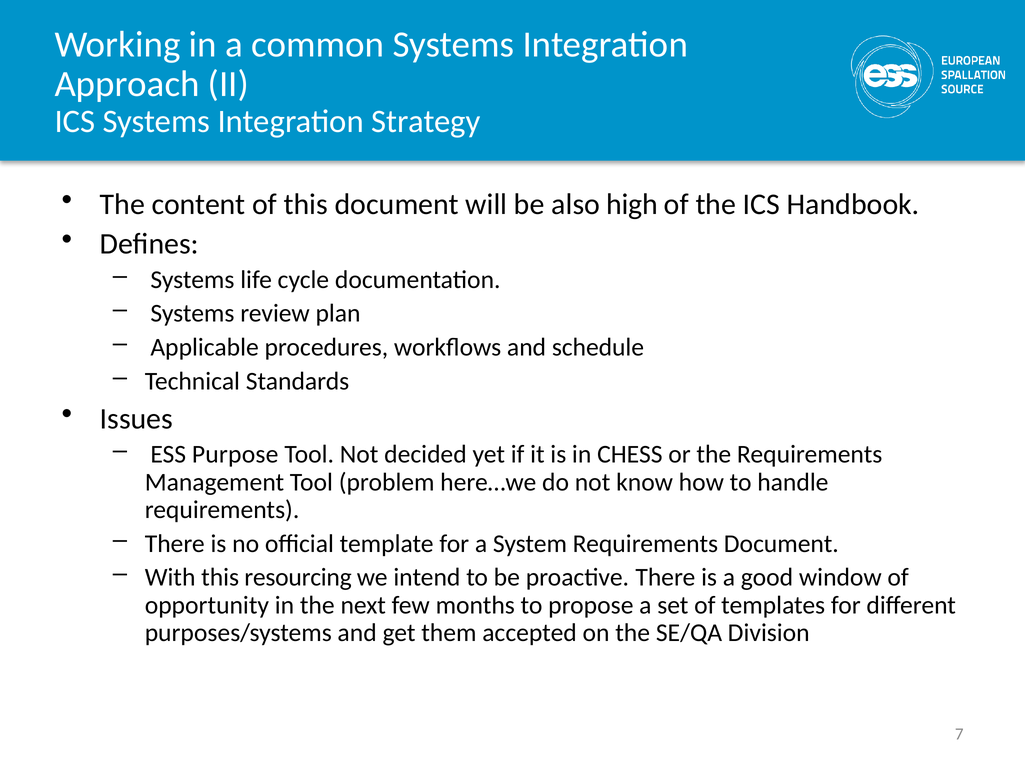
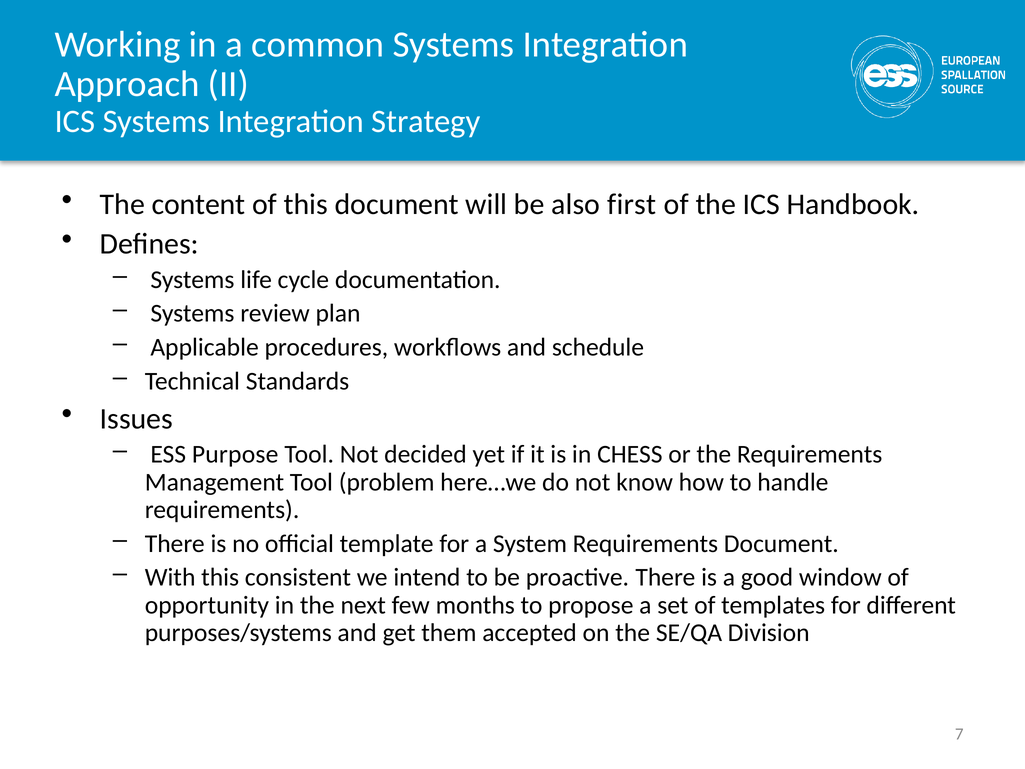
high: high -> first
resourcing: resourcing -> consistent
